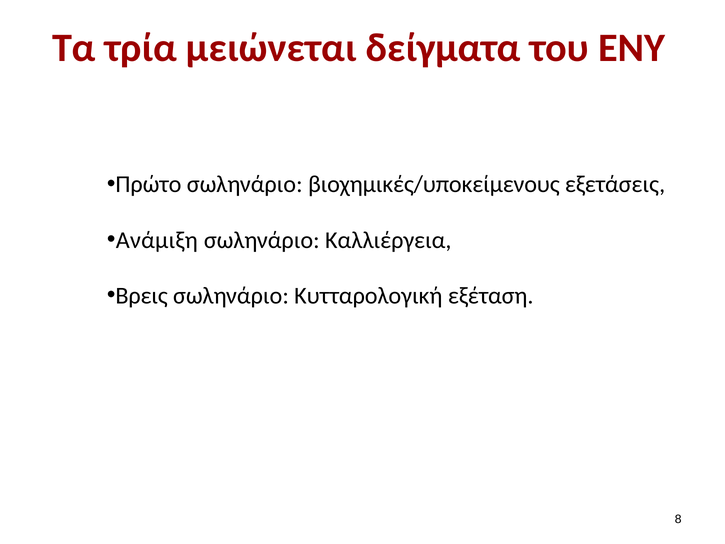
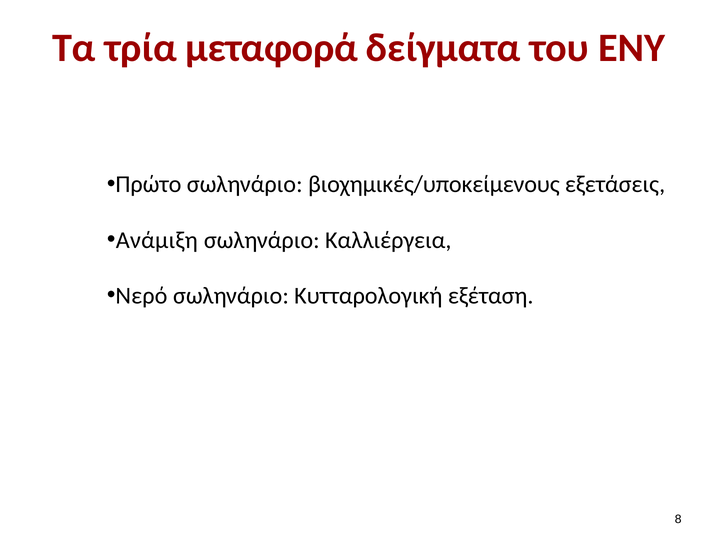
μειώνεται: μειώνεται -> μεταφορά
Βρεις: Βρεις -> Νερό
